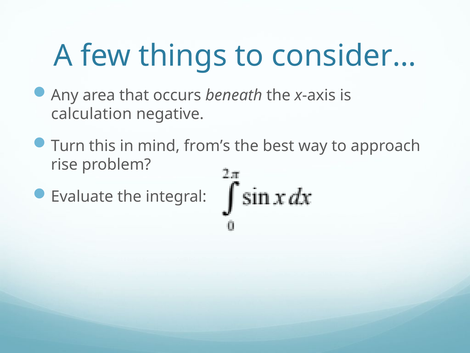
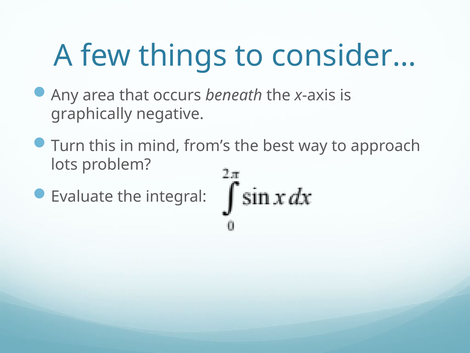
calculation: calculation -> graphically
rise: rise -> lots
